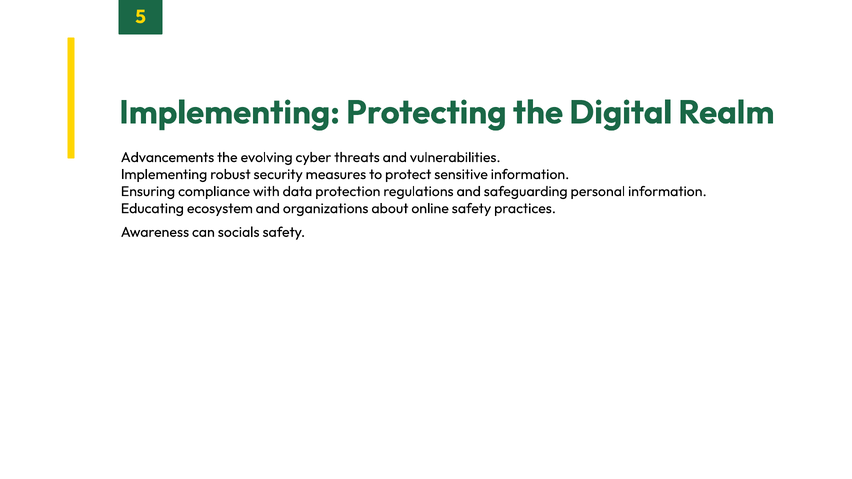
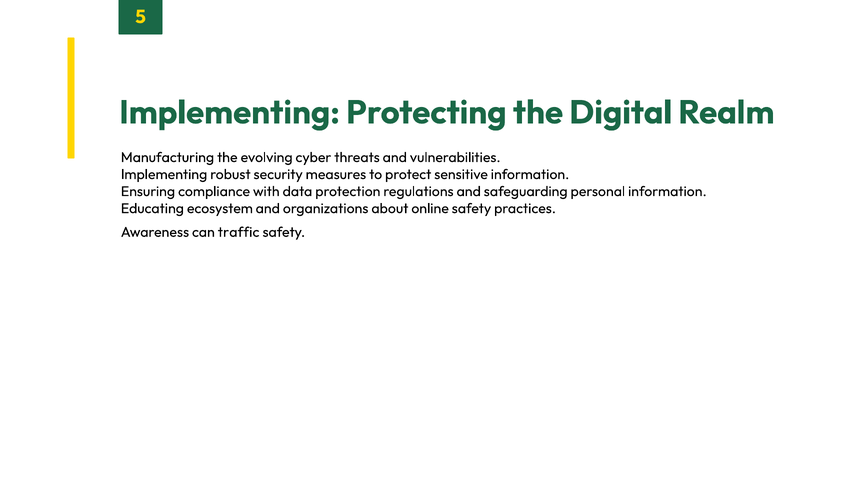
Advancements: Advancements -> Manufacturing
socials: socials -> traffic
